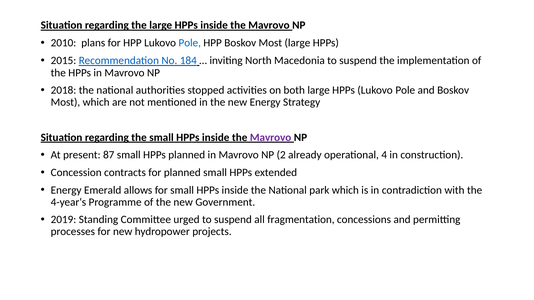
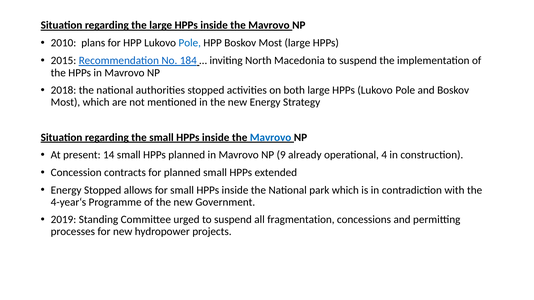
Mavrovo at (271, 138) colour: purple -> blue
87: 87 -> 14
2: 2 -> 9
Energy Emerald: Emerald -> Stopped
